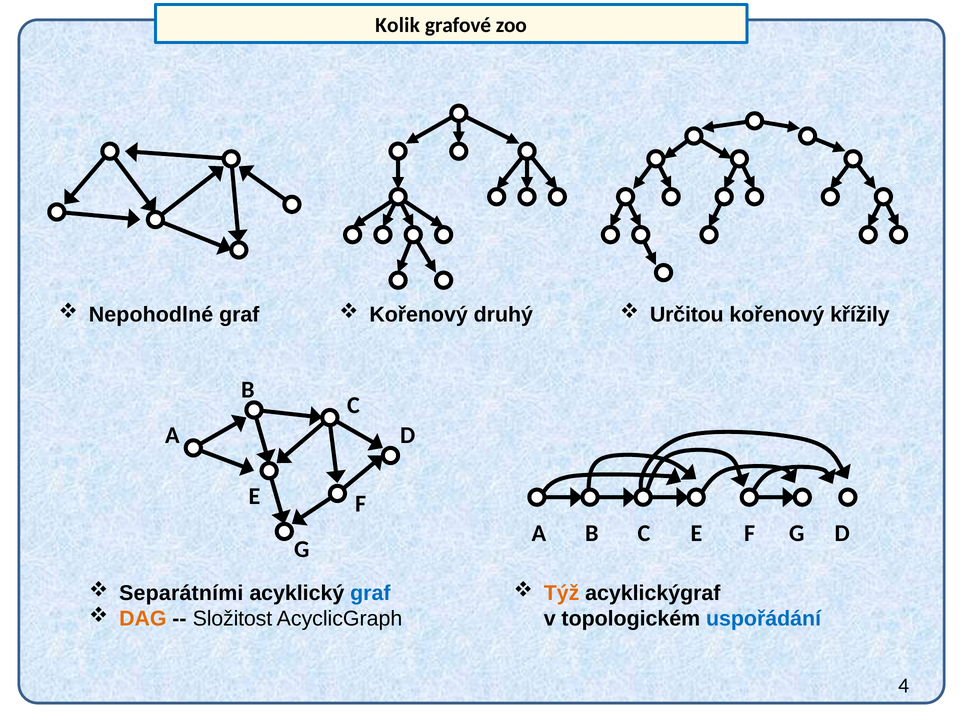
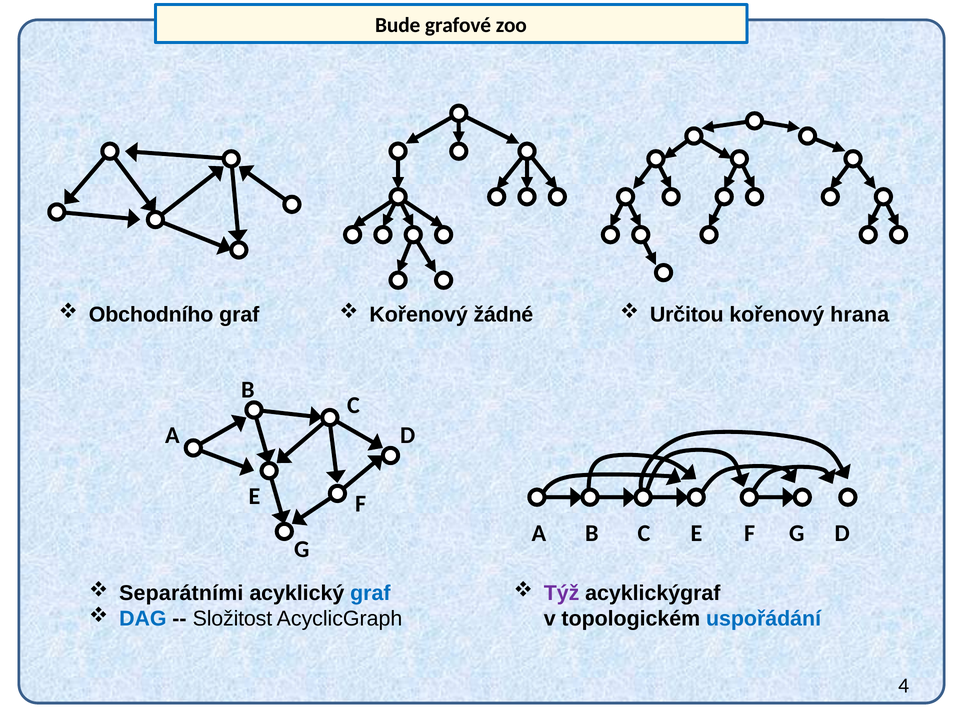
Kolik: Kolik -> Bude
Nepohodlné: Nepohodlné -> Obchodního
druhý: druhý -> žádné
křížily: křížily -> hrana
Týž colour: orange -> purple
DAG colour: orange -> blue
